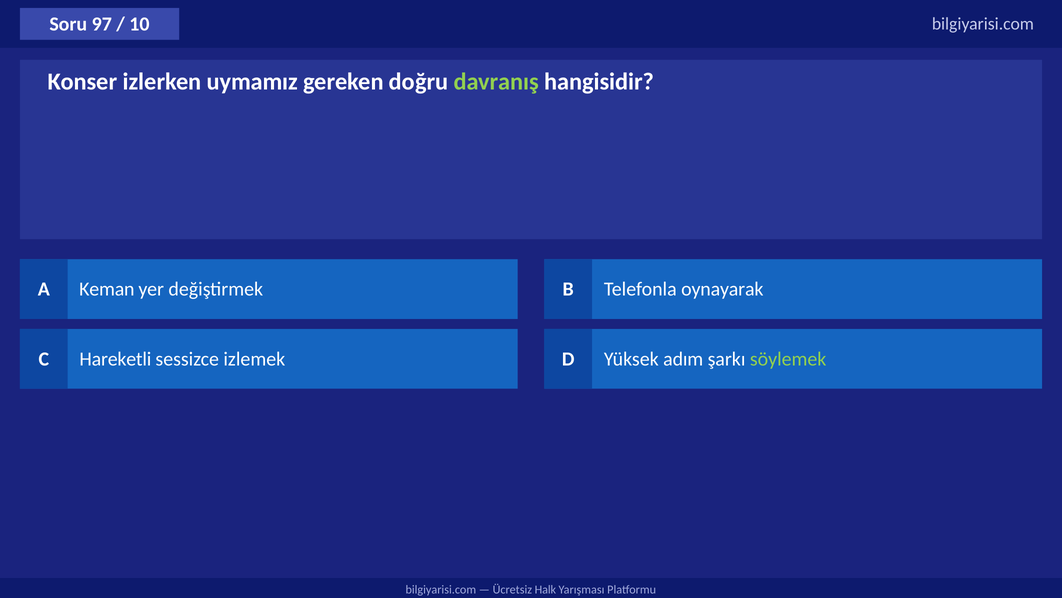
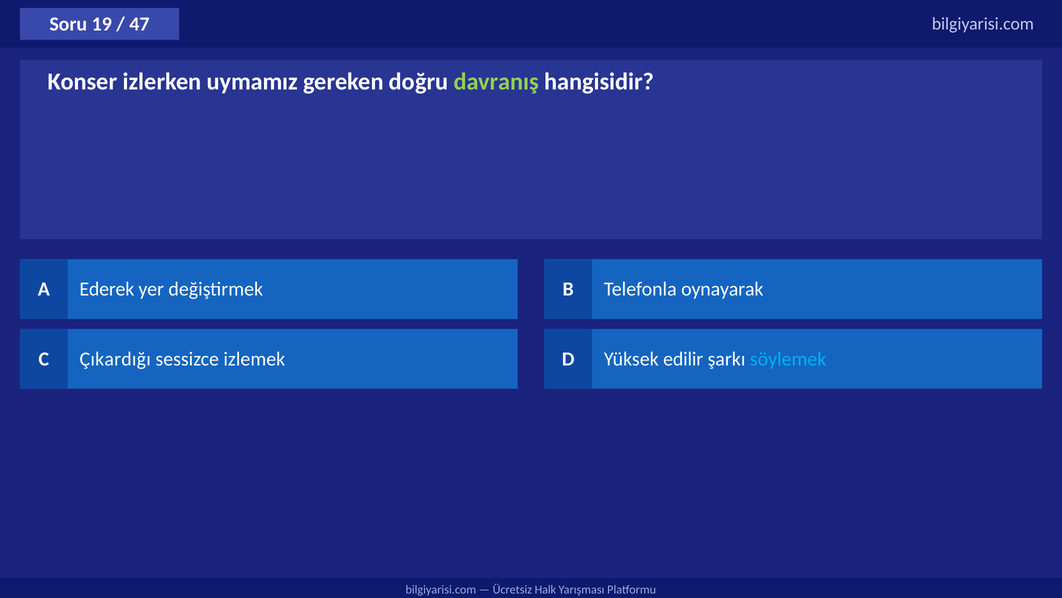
97: 97 -> 19
10: 10 -> 47
Keman: Keman -> Ederek
Hareketli: Hareketli -> Çıkardığı
adım: adım -> edilir
söylemek colour: light green -> light blue
